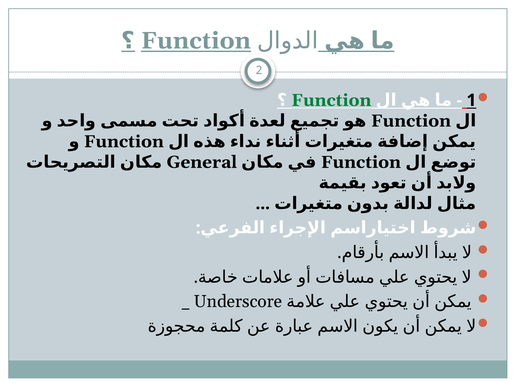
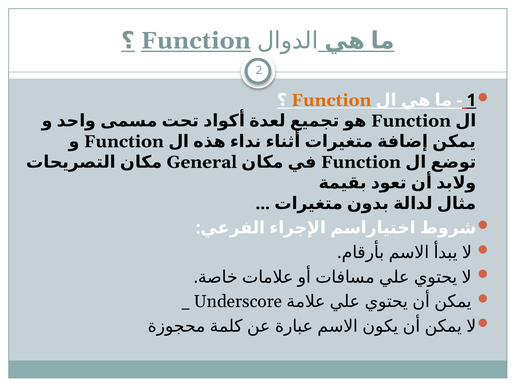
Function at (331, 100) colour: green -> orange
